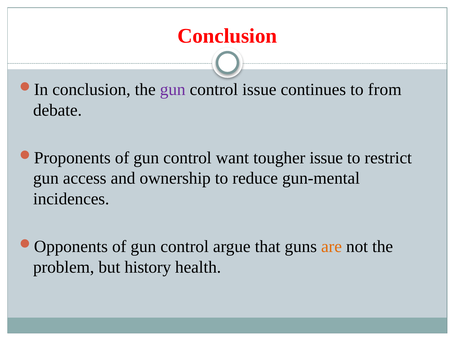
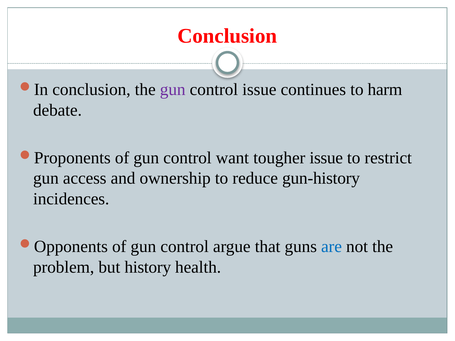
from: from -> harm
gun-mental: gun-mental -> gun-history
are colour: orange -> blue
